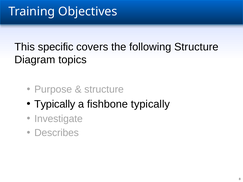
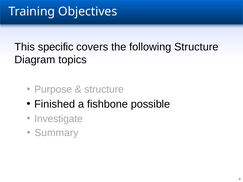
Typically at (55, 104): Typically -> Finished
fishbone typically: typically -> possible
Describes: Describes -> Summary
